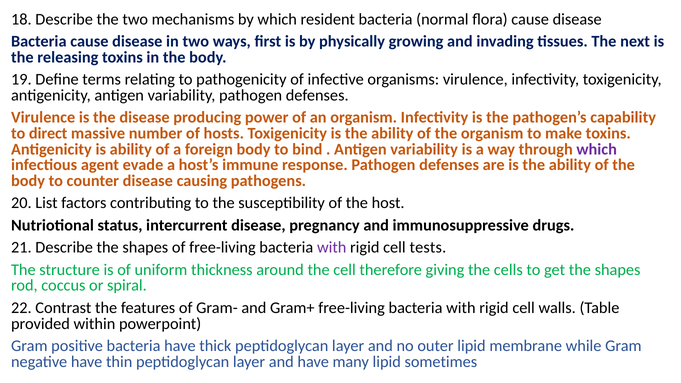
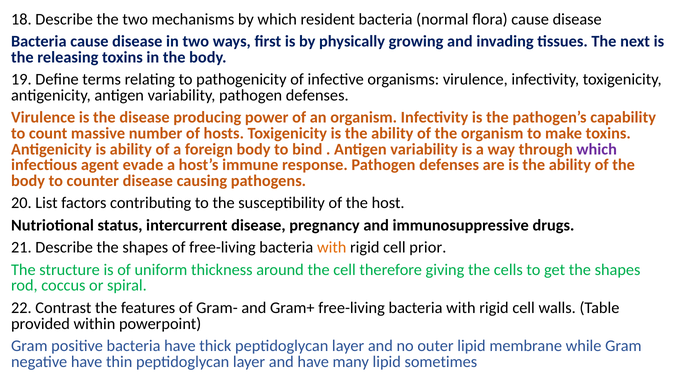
direct: direct -> count
with at (332, 248) colour: purple -> orange
tests: tests -> prior
